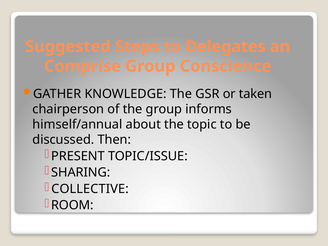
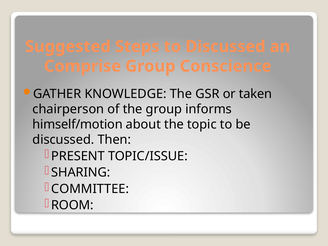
to Delegates: Delegates -> Discussed
himself/annual: himself/annual -> himself/motion
COLLECTIVE: COLLECTIVE -> COMMITTEE
